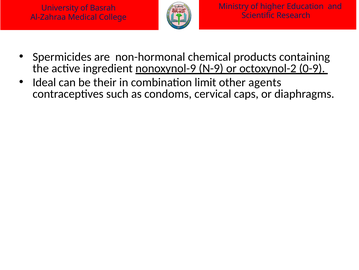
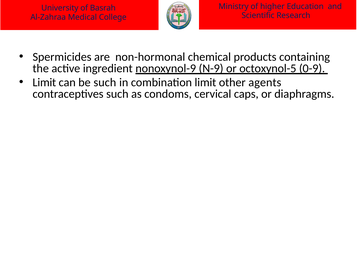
octoxynol-2: octoxynol-2 -> octoxynol-5
Ideal at (44, 82): Ideal -> Limit
be their: their -> such
